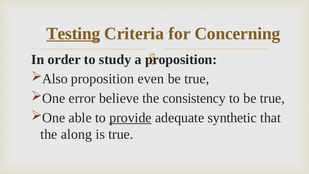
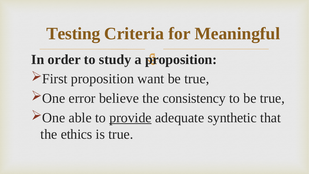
Testing underline: present -> none
Concerning: Concerning -> Meaningful
Also: Also -> First
even: even -> want
along: along -> ethics
